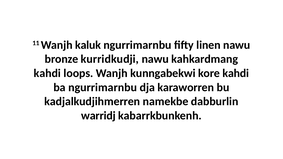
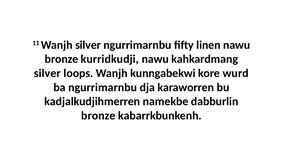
Wanjh kaluk: kaluk -> silver
kahdi at (47, 73): kahdi -> silver
kore kahdi: kahdi -> wurd
warridj at (98, 116): warridj -> bronze
